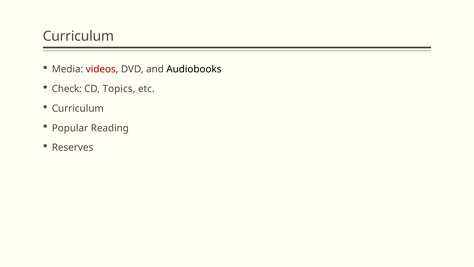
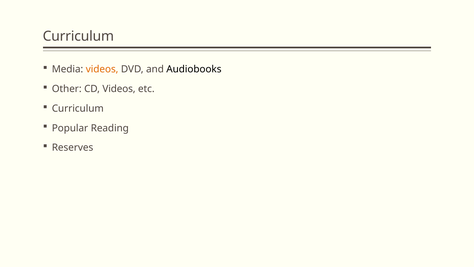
videos at (102, 69) colour: red -> orange
Check: Check -> Other
CD Topics: Topics -> Videos
